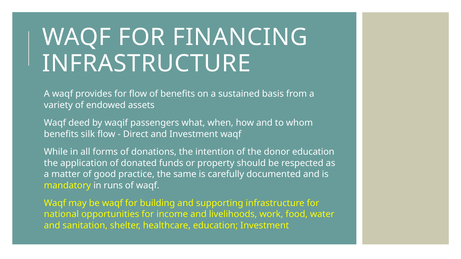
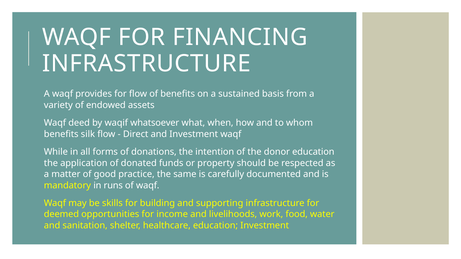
passengers: passengers -> whatsoever
be waqf: waqf -> skills
national: national -> deemed
